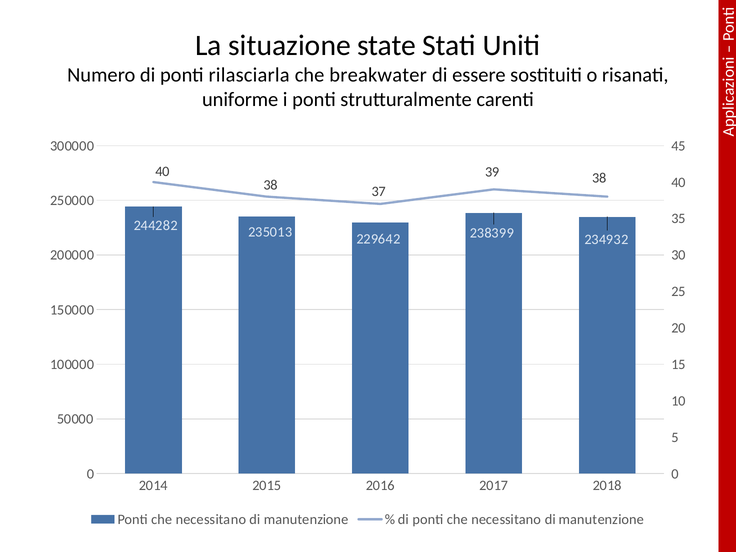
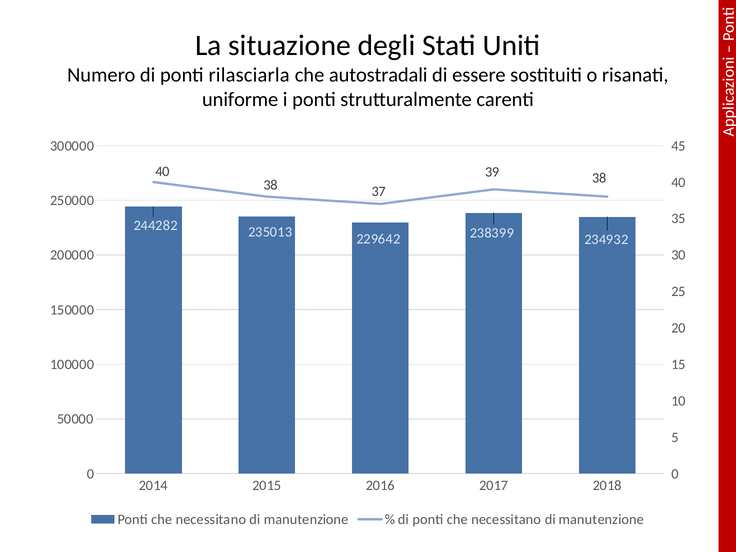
state: state -> degli
breakwater: breakwater -> autostradali
